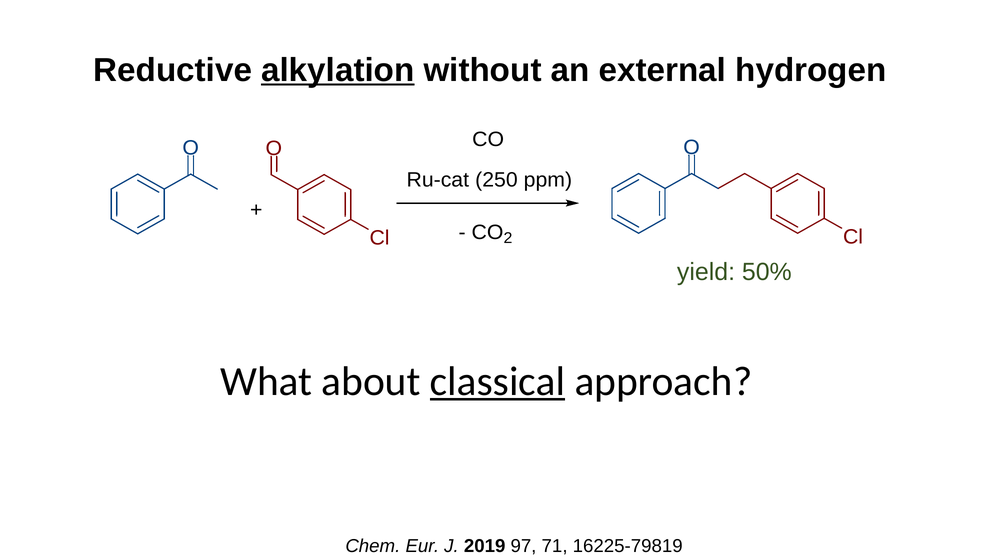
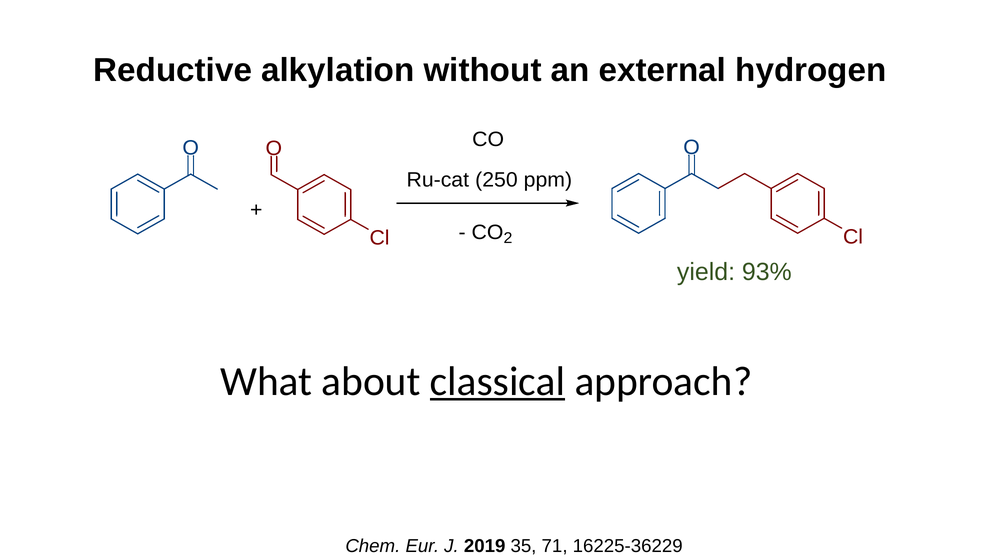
alkylation underline: present -> none
50%: 50% -> 93%
97: 97 -> 35
16225-79819: 16225-79819 -> 16225-36229
